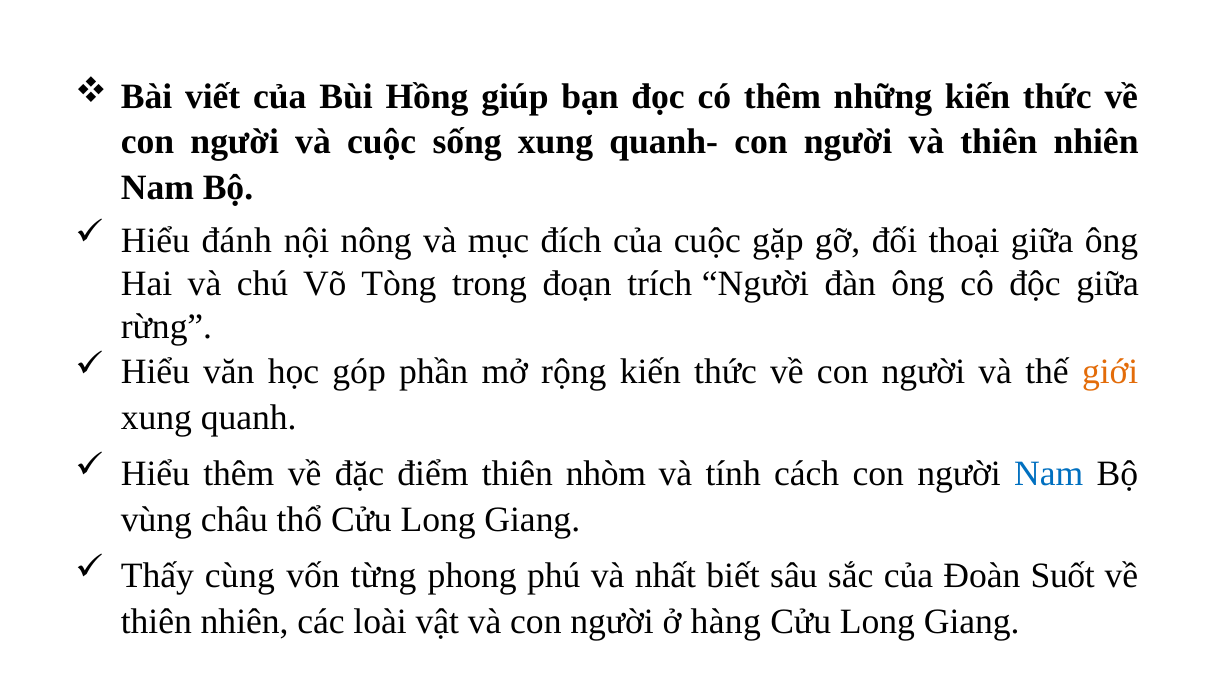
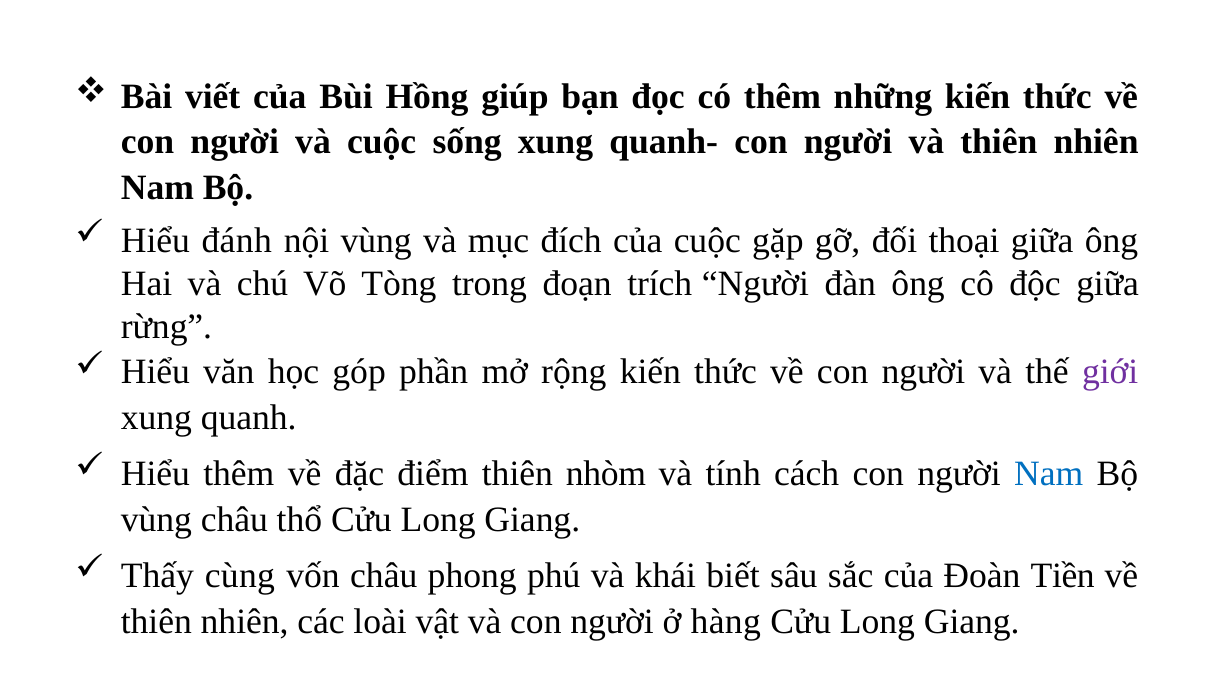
nội nông: nông -> vùng
giới colour: orange -> purple
vốn từng: từng -> châu
nhất: nhất -> khái
Suốt: Suốt -> Tiền
